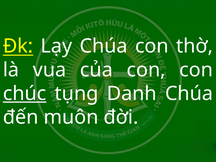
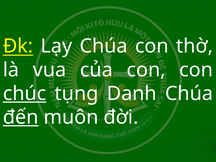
đến underline: none -> present
